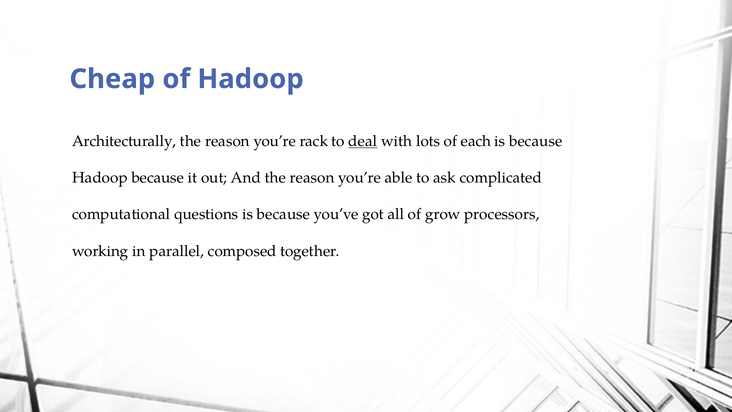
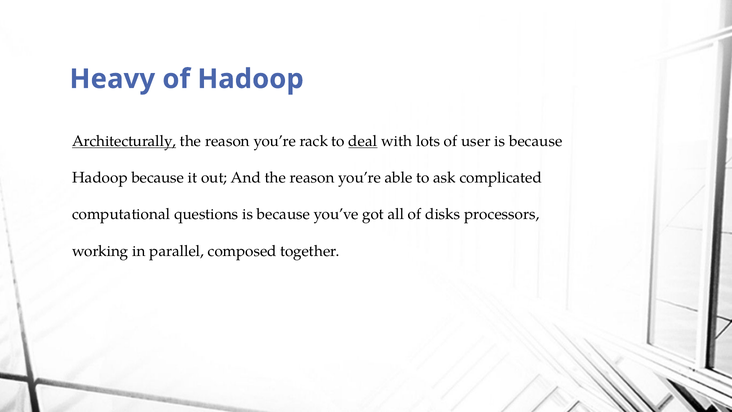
Cheap: Cheap -> Heavy
Architecturally underline: none -> present
each: each -> user
grow: grow -> disks
